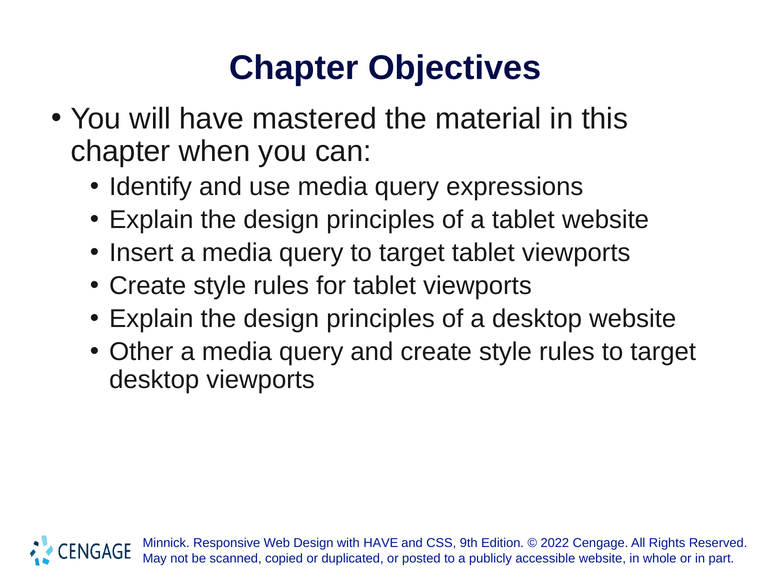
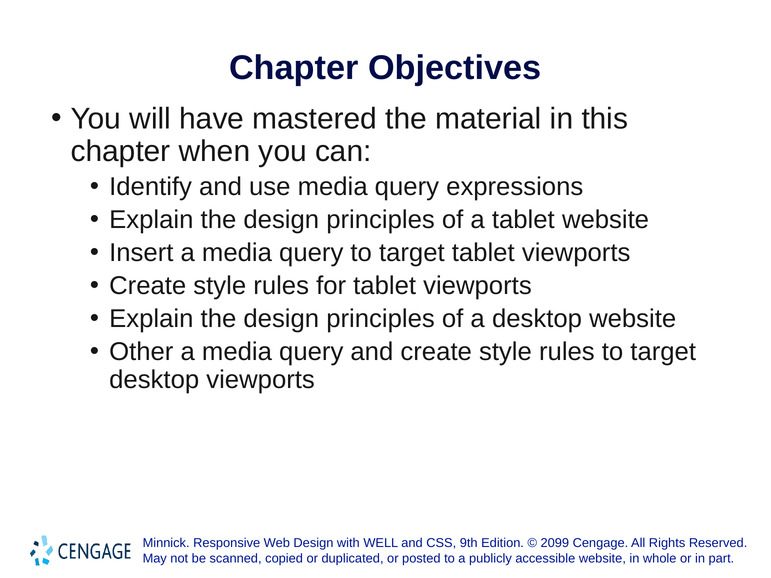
with HAVE: HAVE -> WELL
2022: 2022 -> 2099
